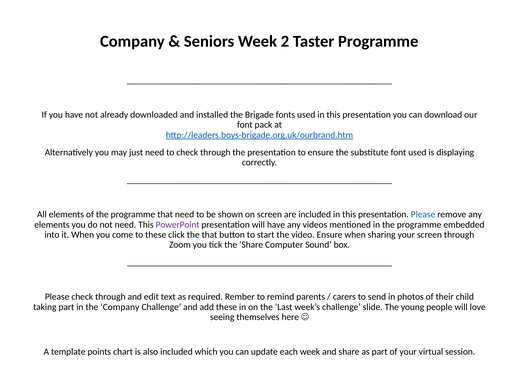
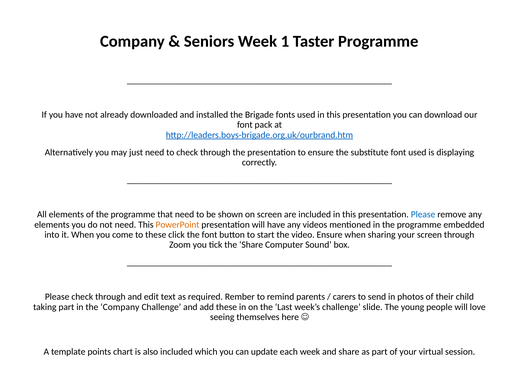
2: 2 -> 1
PowerPoint colour: purple -> orange
the that: that -> font
